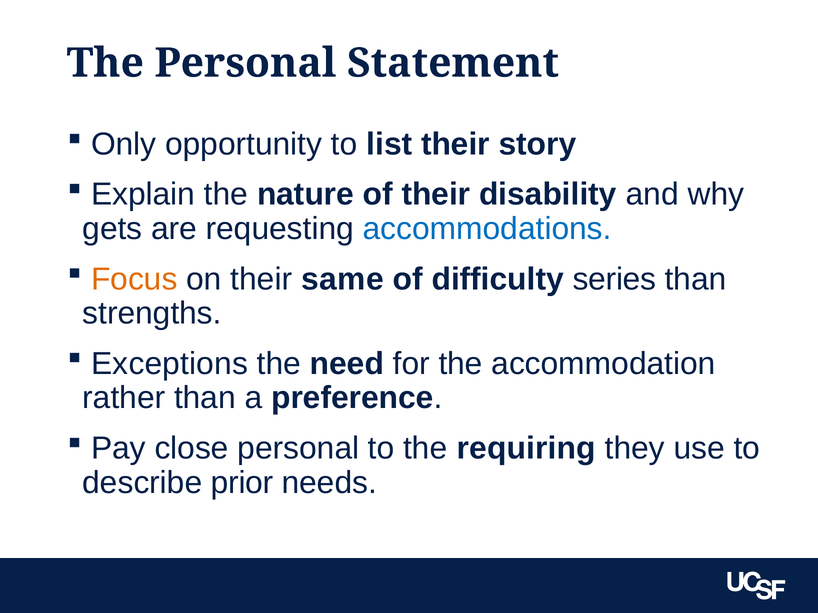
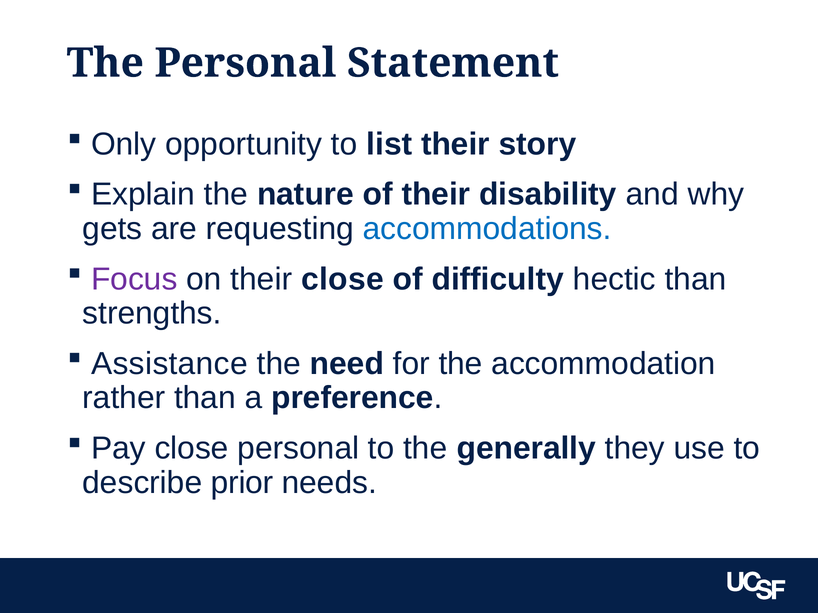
Focus colour: orange -> purple
their same: same -> close
series: series -> hectic
Exceptions: Exceptions -> Assistance
requiring: requiring -> generally
